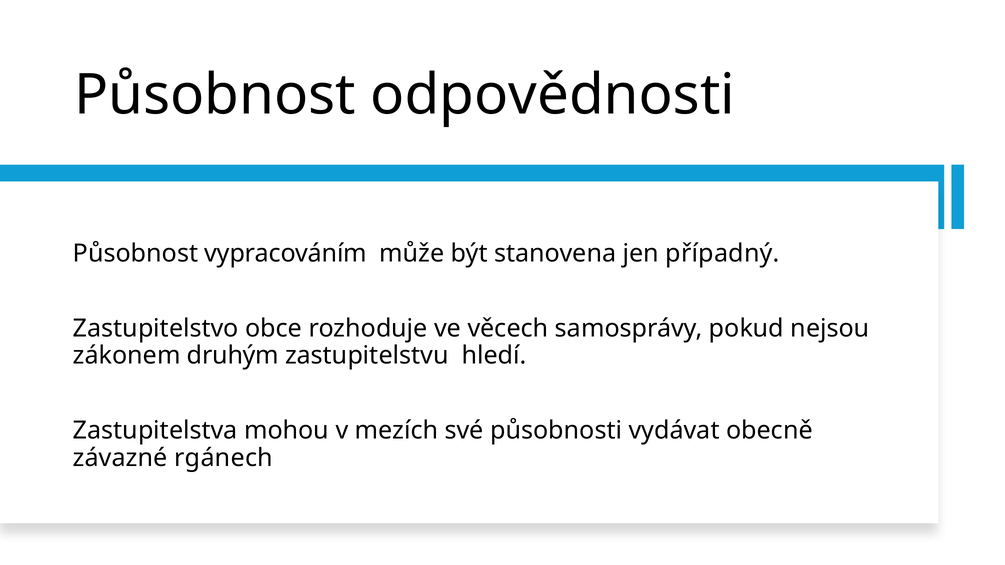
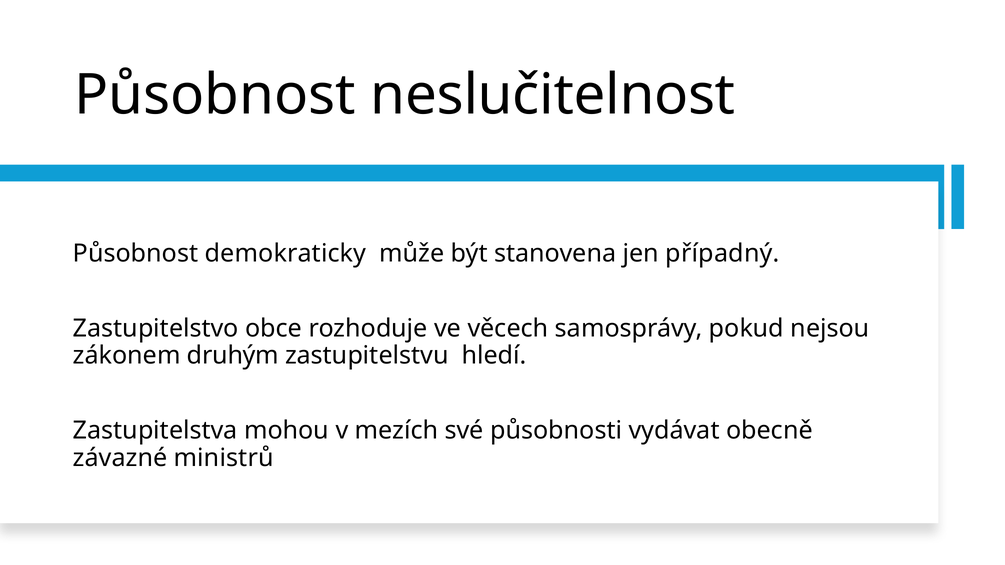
odpovědnosti: odpovědnosti -> neslučitelnost
vypracováním: vypracováním -> demokraticky
rgánech: rgánech -> ministrů
